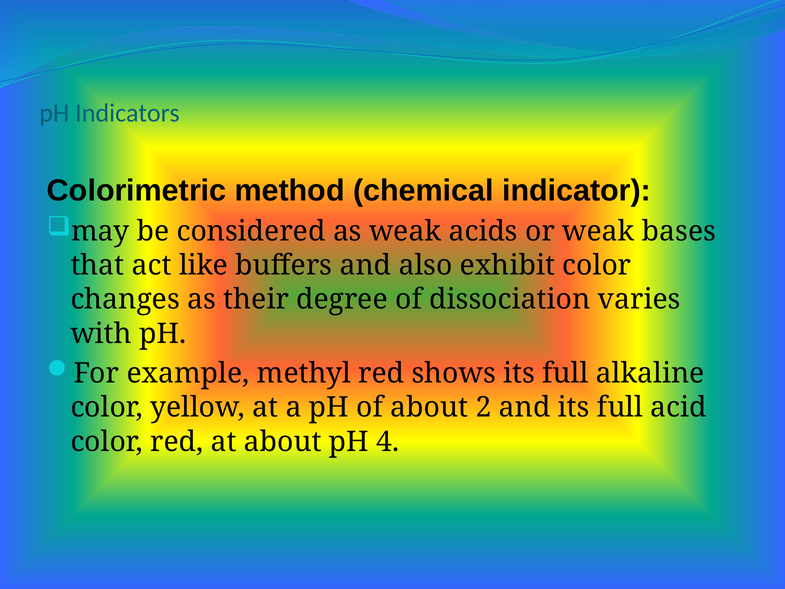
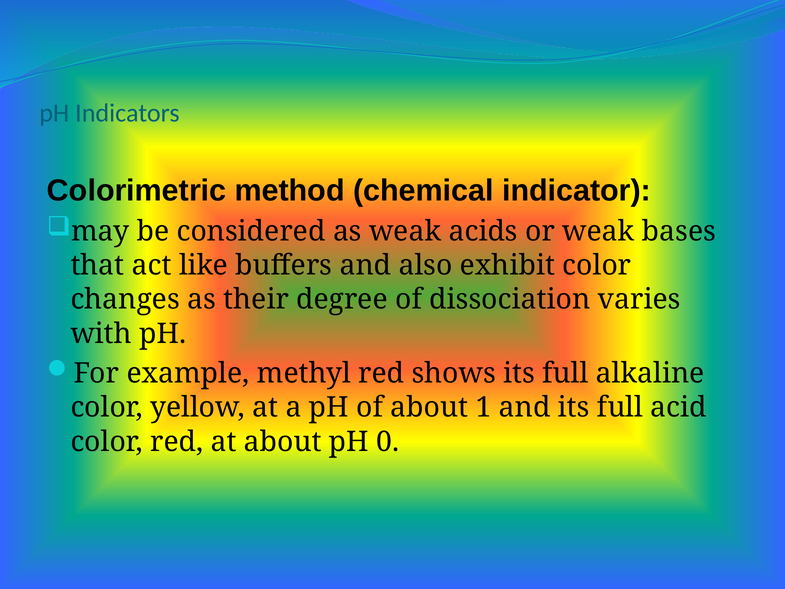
2: 2 -> 1
4: 4 -> 0
